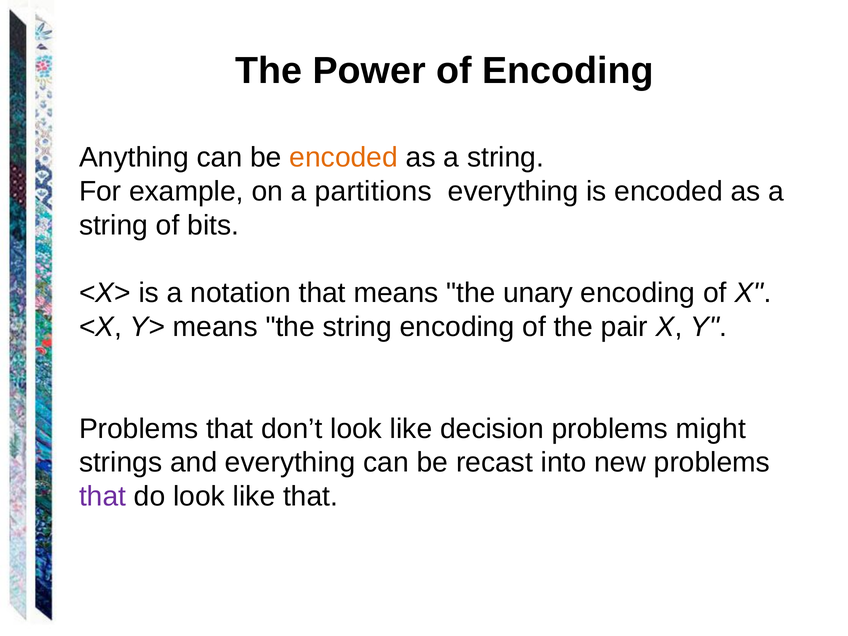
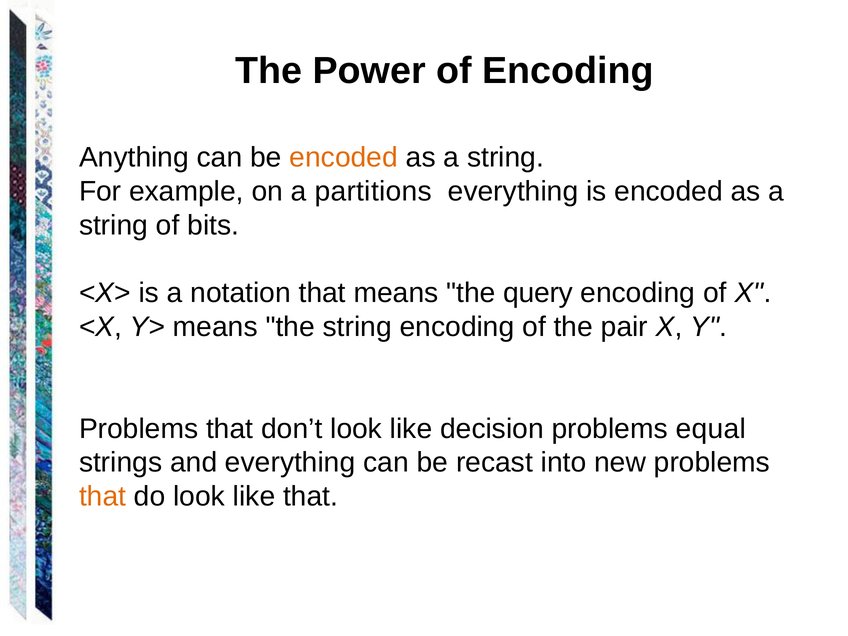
unary: unary -> query
might: might -> equal
that at (103, 497) colour: purple -> orange
